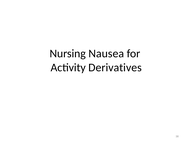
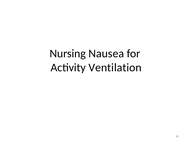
Derivatives: Derivatives -> Ventilation
